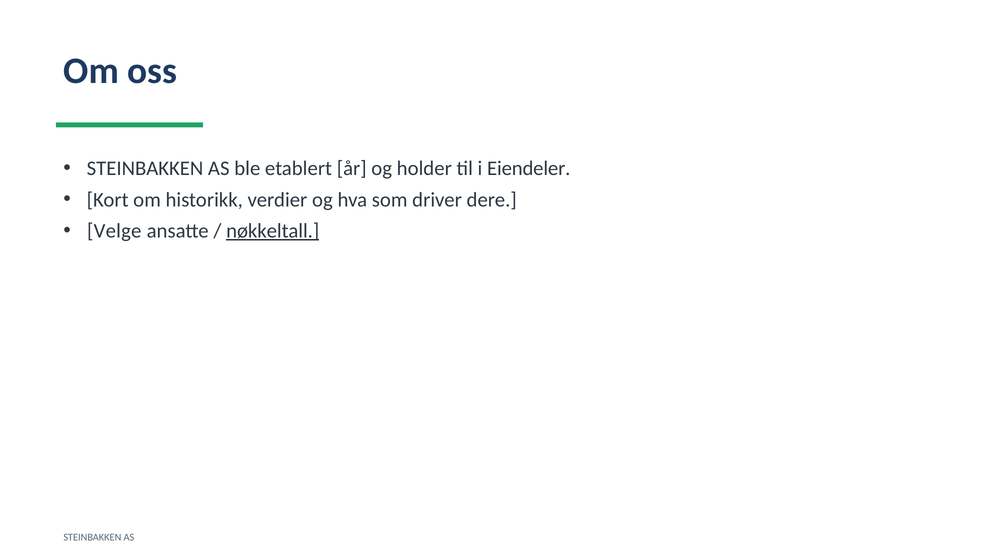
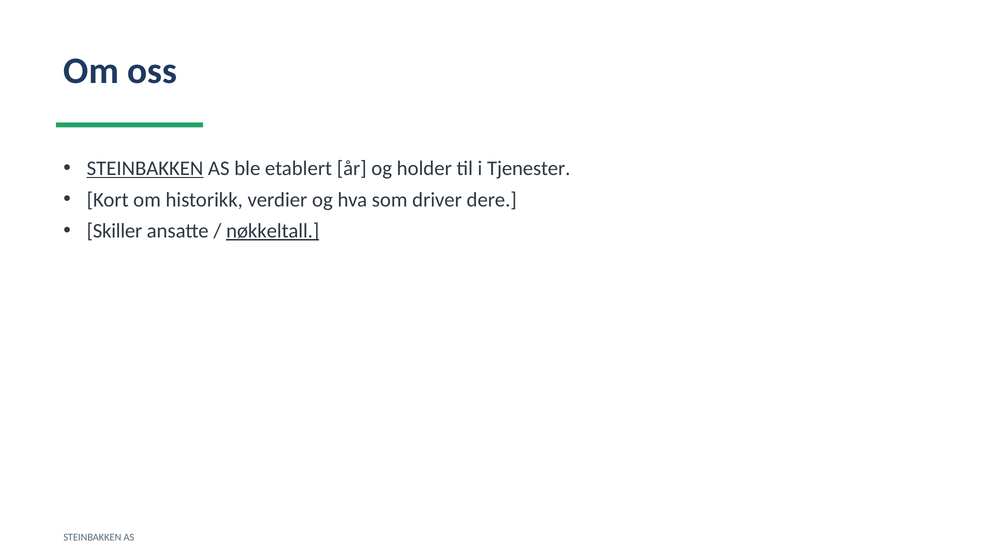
STEINBAKKEN at (145, 169) underline: none -> present
Eiendeler: Eiendeler -> Tjenester
Velge: Velge -> Skiller
